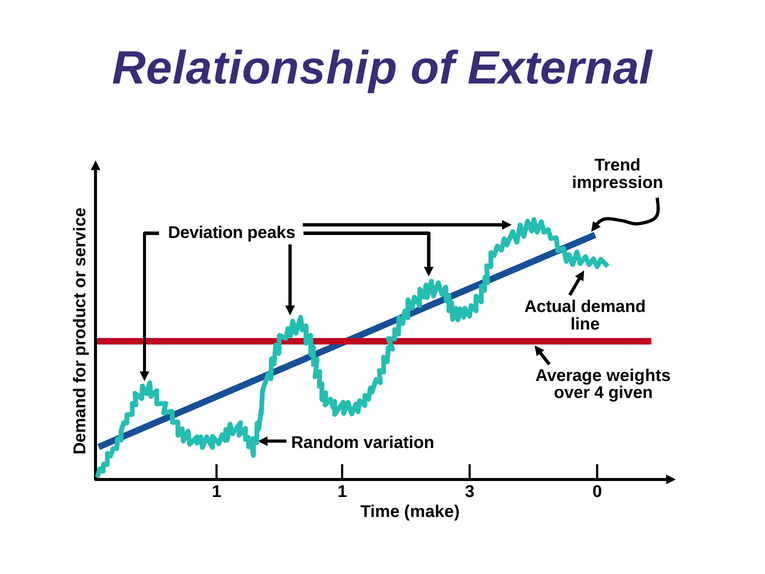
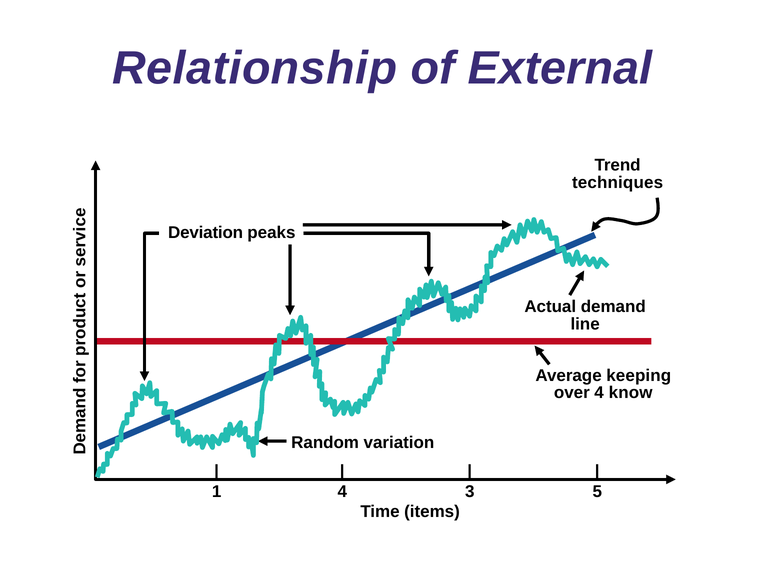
impression: impression -> techniques
weights: weights -> keeping
given: given -> know
1 1: 1 -> 4
0: 0 -> 5
make: make -> items
